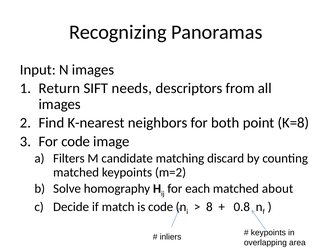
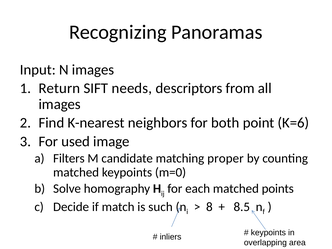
K=8: K=8 -> K=6
For code: code -> used
discard: discard -> proper
m=2: m=2 -> m=0
about: about -> points
is code: code -> such
0.8: 0.8 -> 8.5
